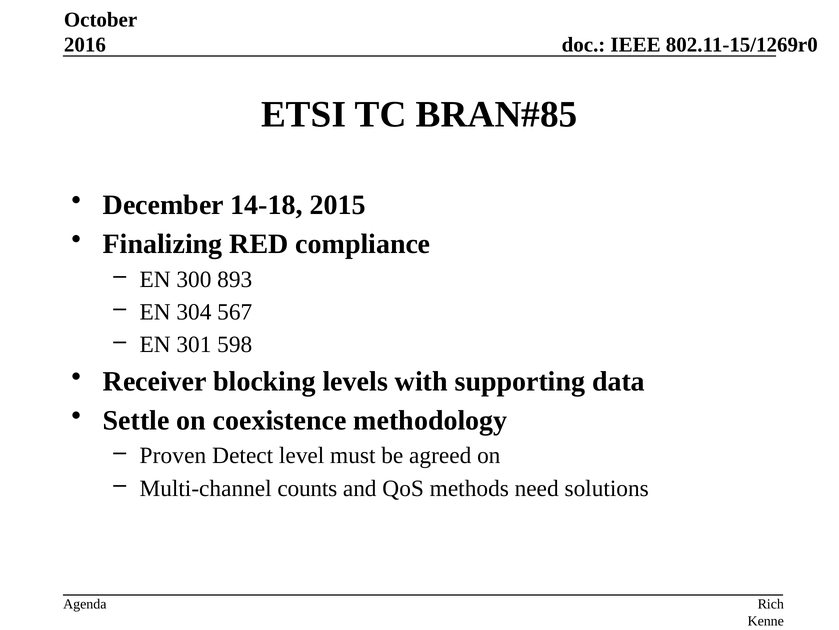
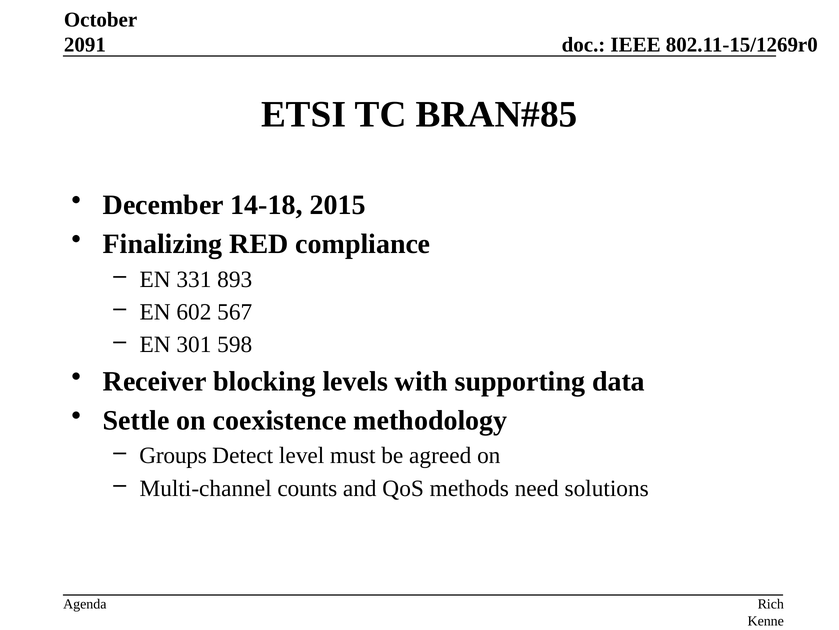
2016: 2016 -> 2091
300: 300 -> 331
304: 304 -> 602
Proven: Proven -> Groups
